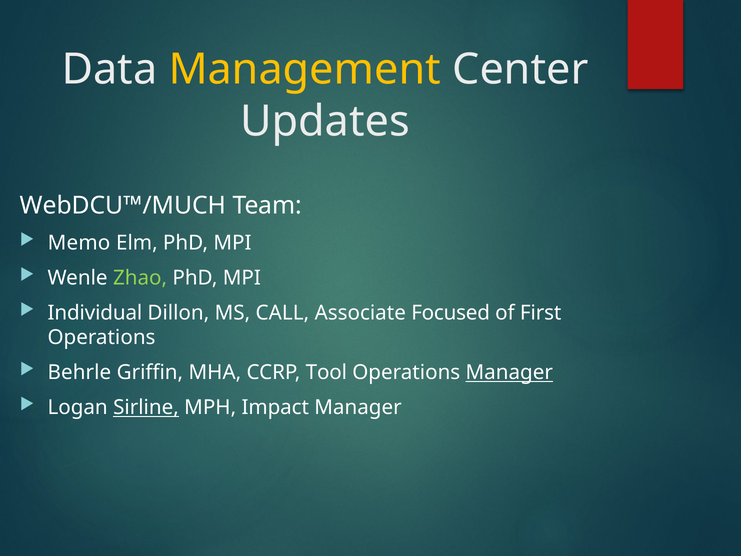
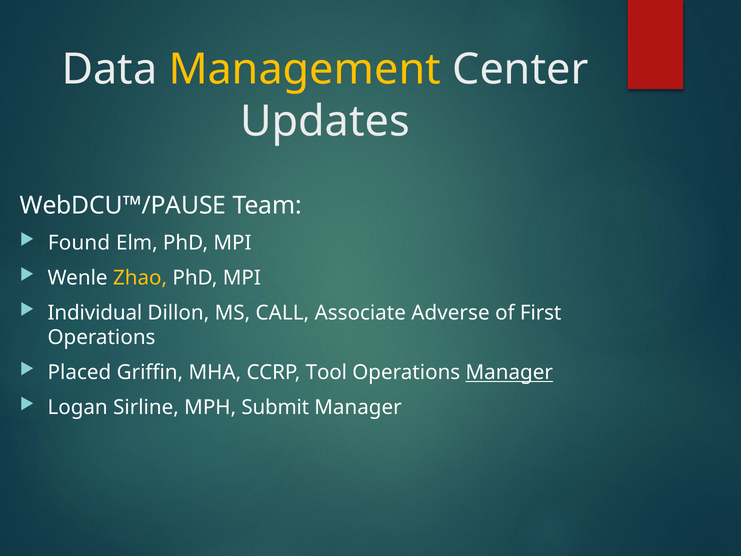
WebDCU™/MUCH: WebDCU™/MUCH -> WebDCU™/PAUSE
Memo: Memo -> Found
Zhao colour: light green -> yellow
Focused: Focused -> Adverse
Behrle: Behrle -> Placed
Sirline underline: present -> none
Impact: Impact -> Submit
